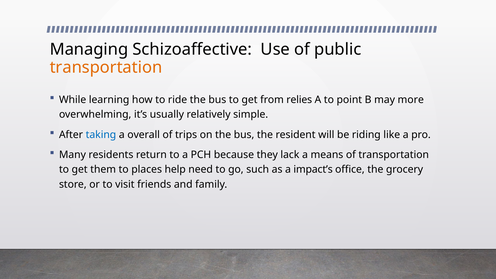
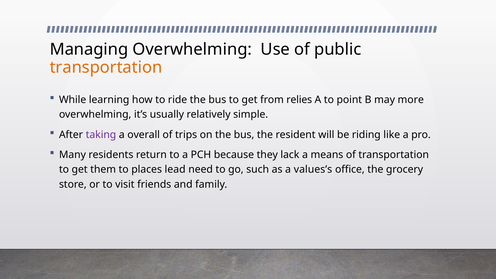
Managing Schizoaffective: Schizoaffective -> Overwhelming
taking colour: blue -> purple
help: help -> lead
impact’s: impact’s -> values’s
